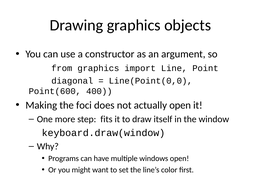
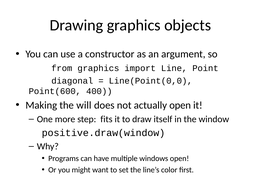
foci: foci -> will
keyboard.draw(window: keyboard.draw(window -> positive.draw(window
